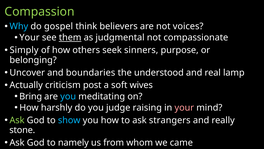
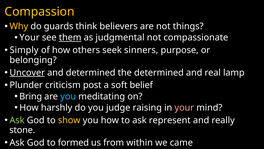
Compassion colour: light green -> yellow
Why colour: light blue -> yellow
gospel: gospel -> guards
voices: voices -> things
Uncover underline: none -> present
and boundaries: boundaries -> determined
the understood: understood -> determined
Actually: Actually -> Plunder
wives: wives -> belief
show colour: light blue -> yellow
strangers: strangers -> represent
namely: namely -> formed
whom: whom -> within
